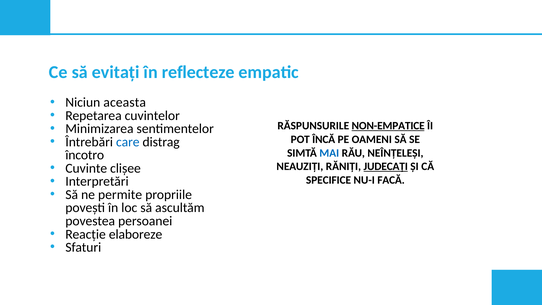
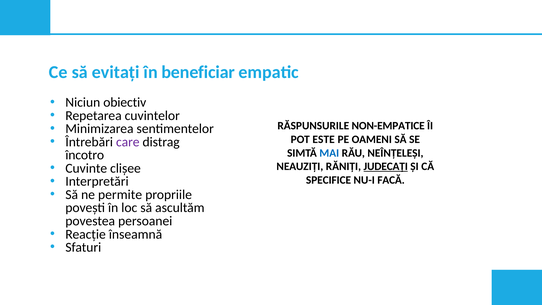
reflecteze: reflecteze -> beneficiar
aceasta: aceasta -> obiectiv
NON-EMPATICE underline: present -> none
ÎNCĂ: ÎNCĂ -> ESTE
care colour: blue -> purple
elaboreze: elaboreze -> înseamnă
